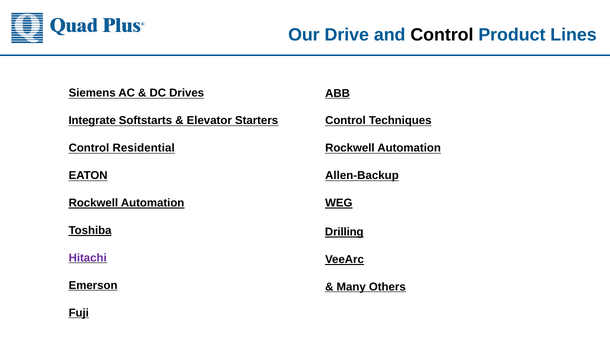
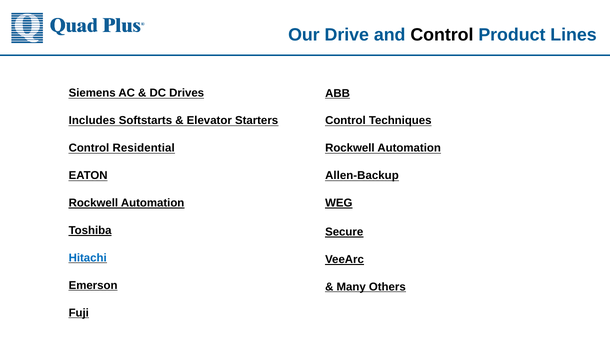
Integrate: Integrate -> Includes
Drilling: Drilling -> Secure
Hitachi colour: purple -> blue
